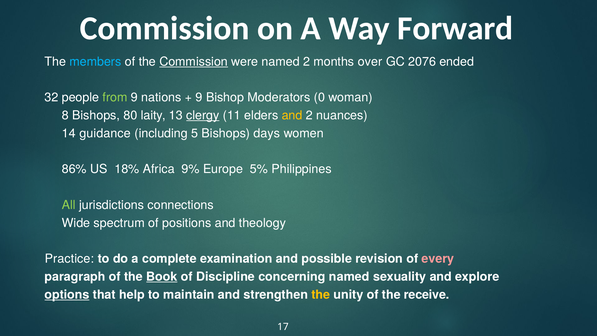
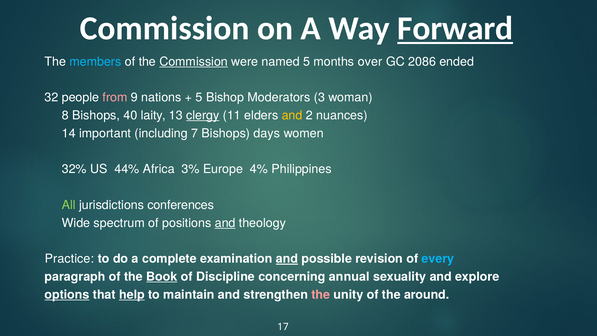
Forward underline: none -> present
named 2: 2 -> 5
2076: 2076 -> 2086
from colour: light green -> pink
9 at (199, 97): 9 -> 5
0: 0 -> 3
80: 80 -> 40
guidance: guidance -> important
5: 5 -> 7
86%: 86% -> 32%
18%: 18% -> 44%
9%: 9% -> 3%
5%: 5% -> 4%
connections: connections -> conferences
and at (225, 223) underline: none -> present
and at (287, 259) underline: none -> present
every colour: pink -> light blue
concerning named: named -> annual
help underline: none -> present
the at (321, 294) colour: yellow -> pink
receive: receive -> around
